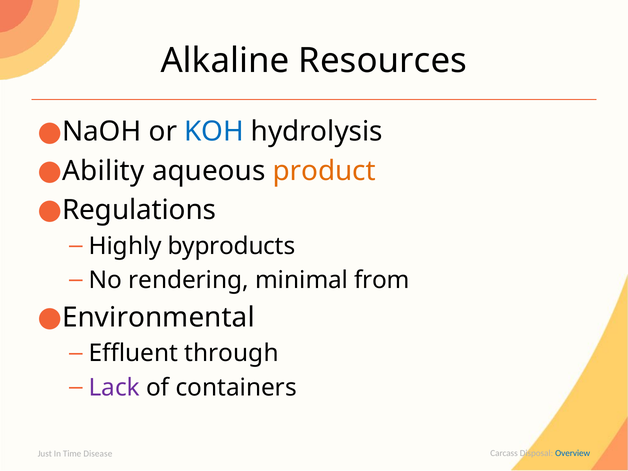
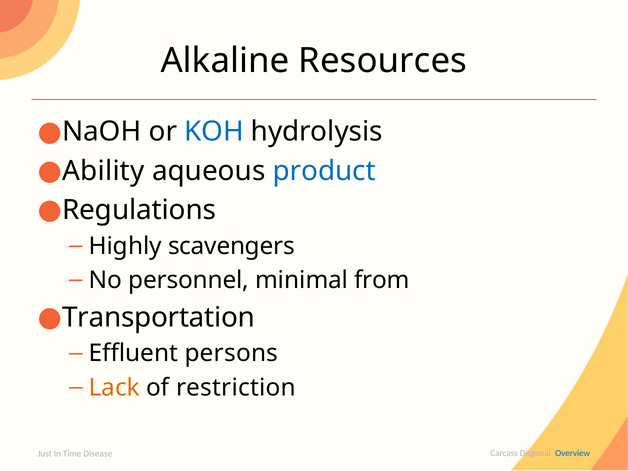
product colour: orange -> blue
byproducts: byproducts -> scavengers
rendering: rendering -> personnel
Environmental: Environmental -> Transportation
through: through -> persons
Lack colour: purple -> orange
containers: containers -> restriction
